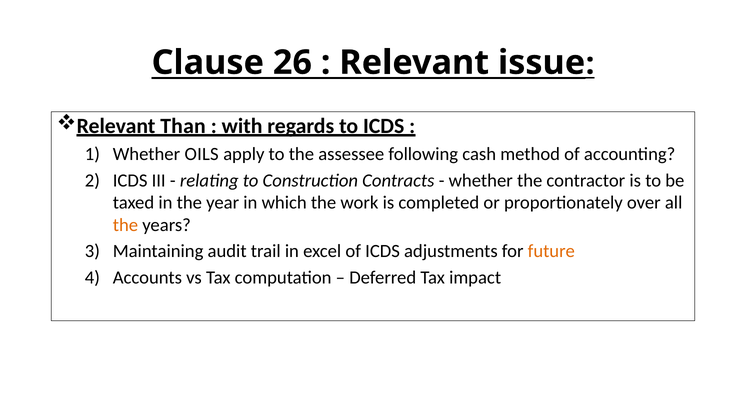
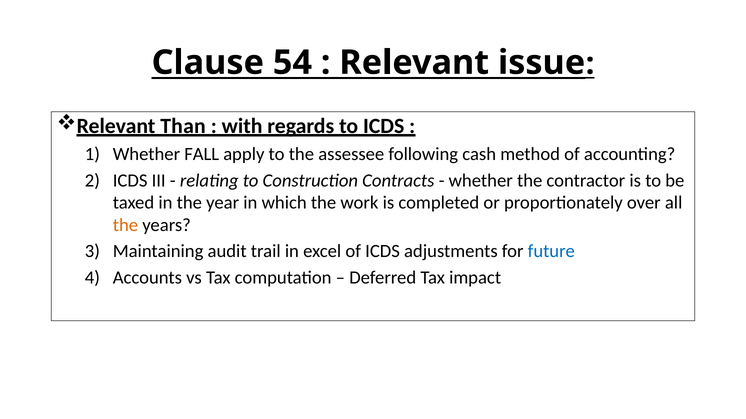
26: 26 -> 54
OILS: OILS -> FALL
future colour: orange -> blue
